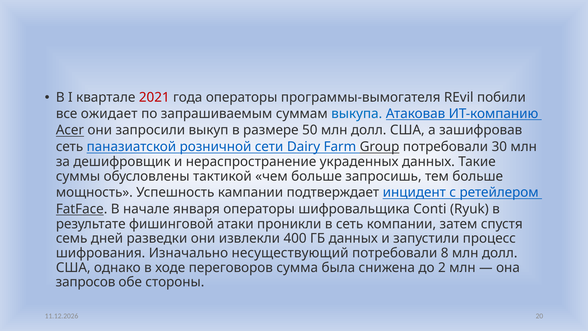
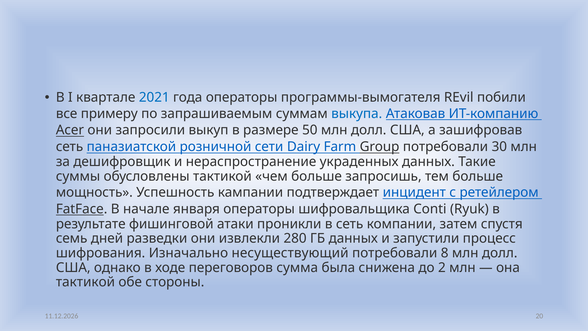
2021 colour: red -> blue
ожидает: ожидает -> примеру
400: 400 -> 280
запросов at (86, 282): запросов -> тактикой
